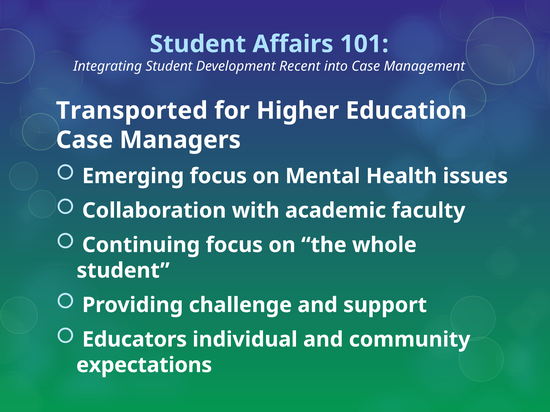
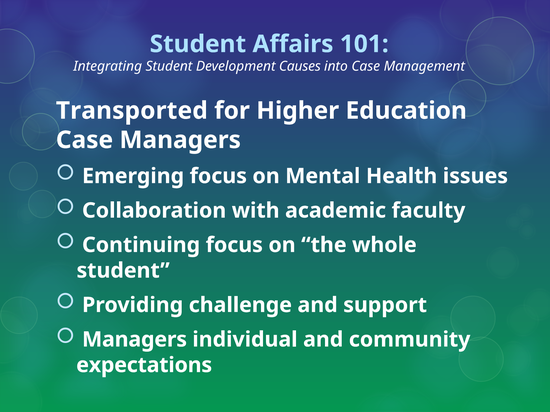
Recent: Recent -> Causes
Educators at (135, 340): Educators -> Managers
